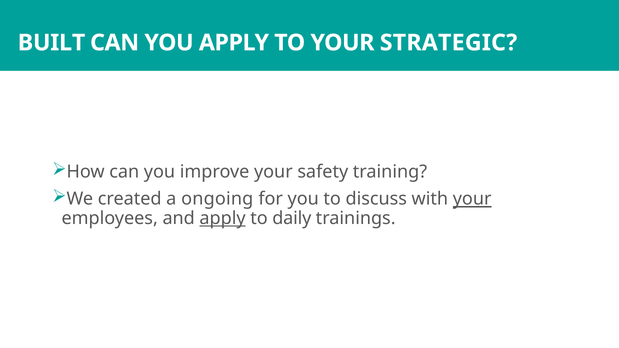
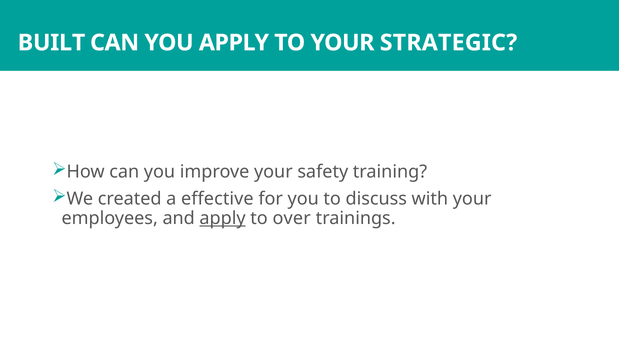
ongoing: ongoing -> effective
your at (472, 199) underline: present -> none
daily: daily -> over
